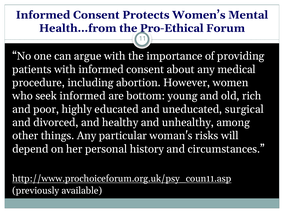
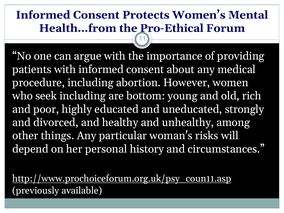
seek informed: informed -> including
surgical: surgical -> strongly
